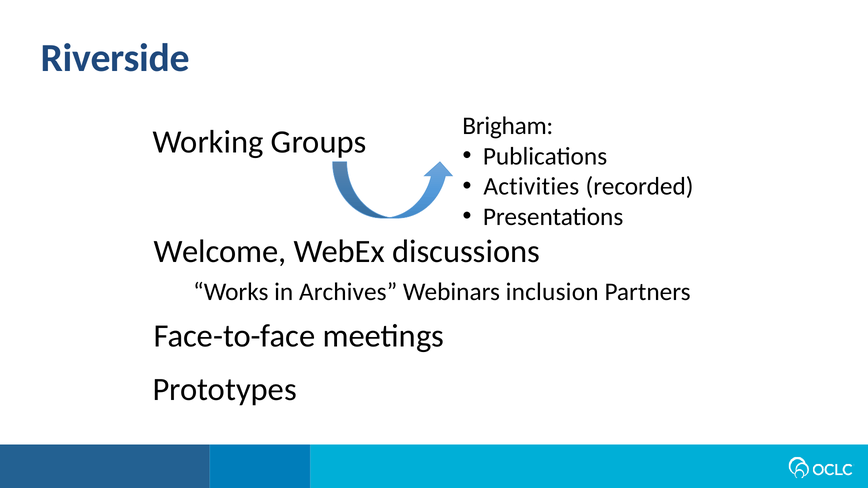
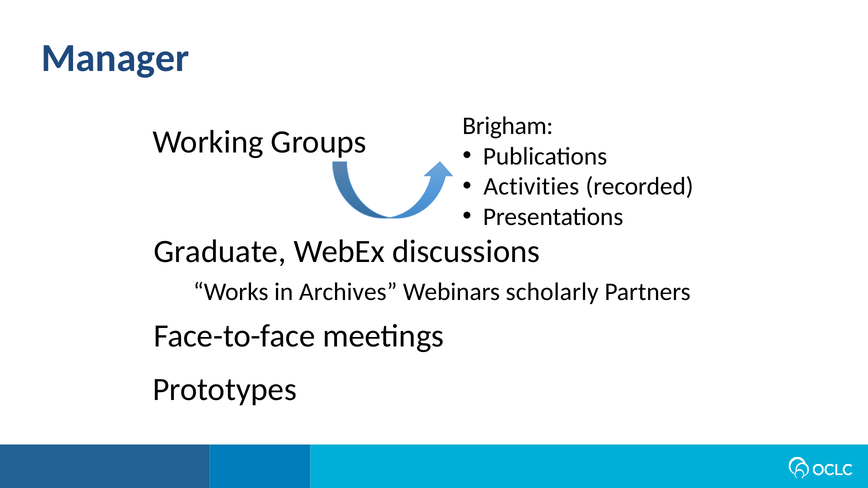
Riverside: Riverside -> Manager
Welcome: Welcome -> Graduate
inclusion: inclusion -> scholarly
